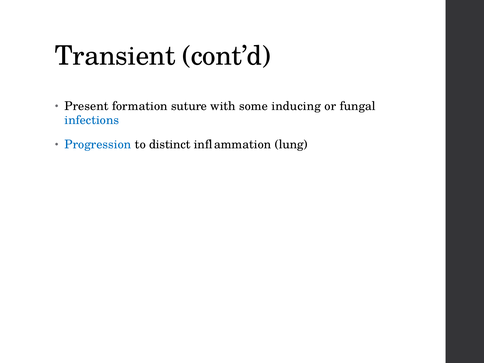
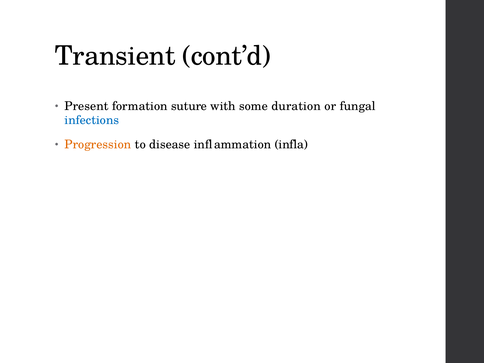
inducing: inducing -> duration
Progression colour: blue -> orange
distinct: distinct -> disease
lung: lung -> infla
